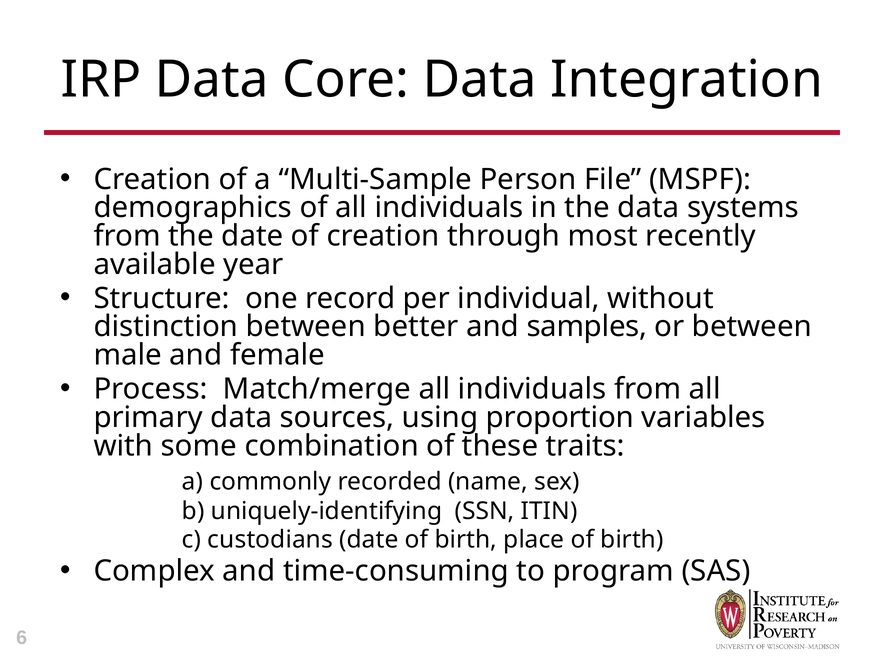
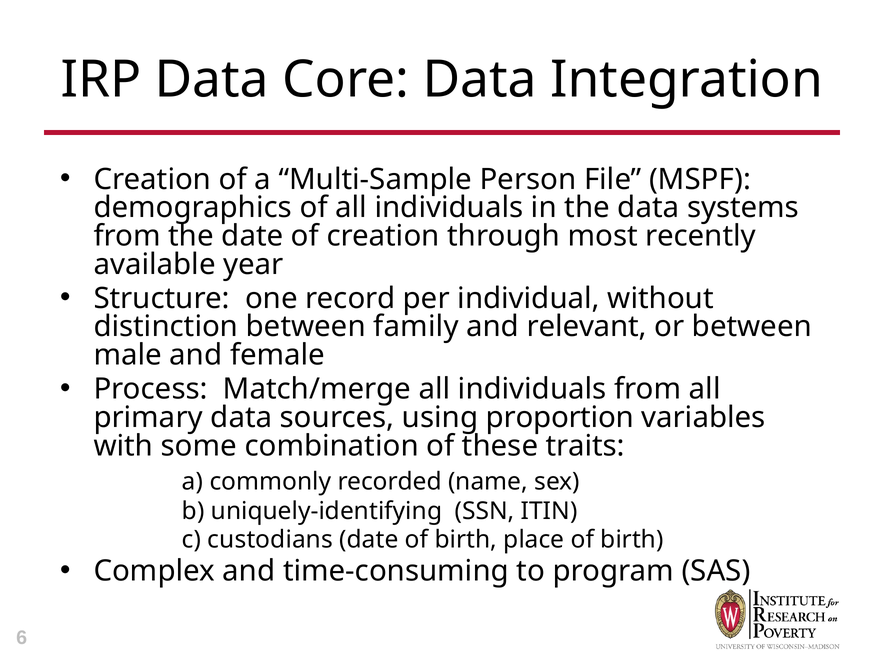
better: better -> family
samples: samples -> relevant
